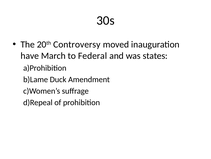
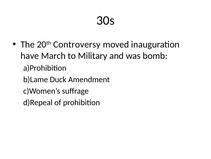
Federal: Federal -> Military
states: states -> bomb
